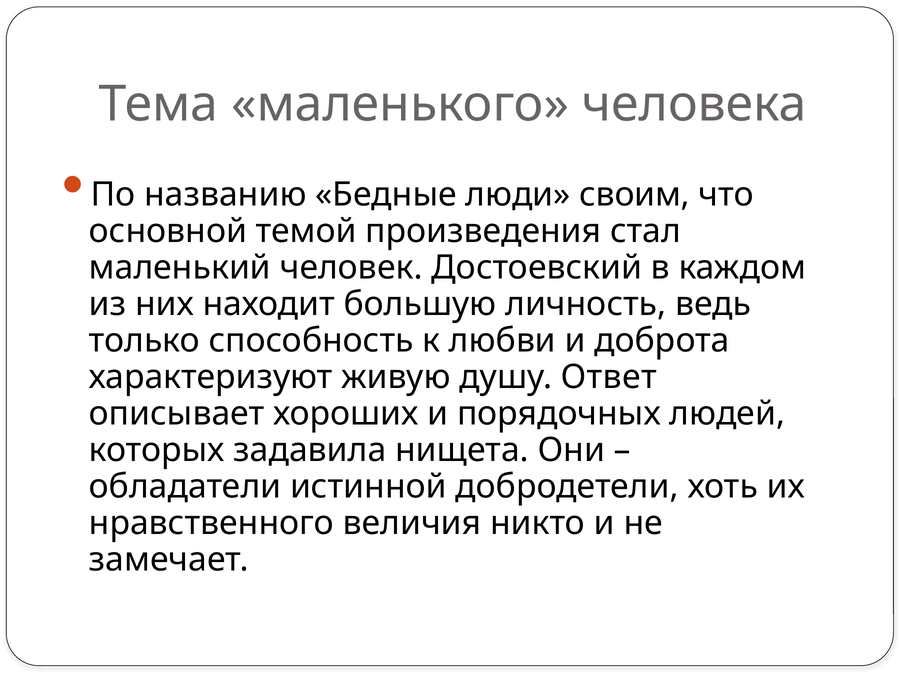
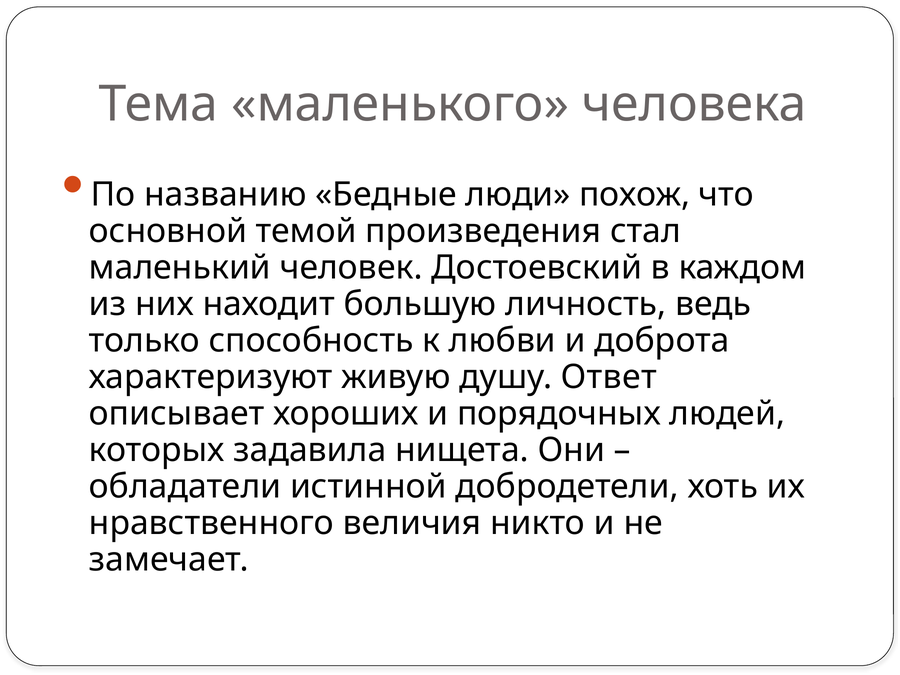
своим: своим -> похож
